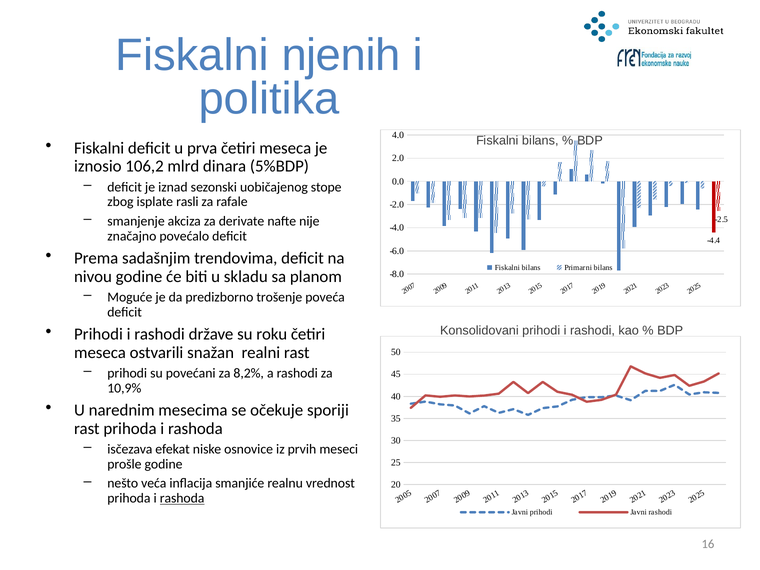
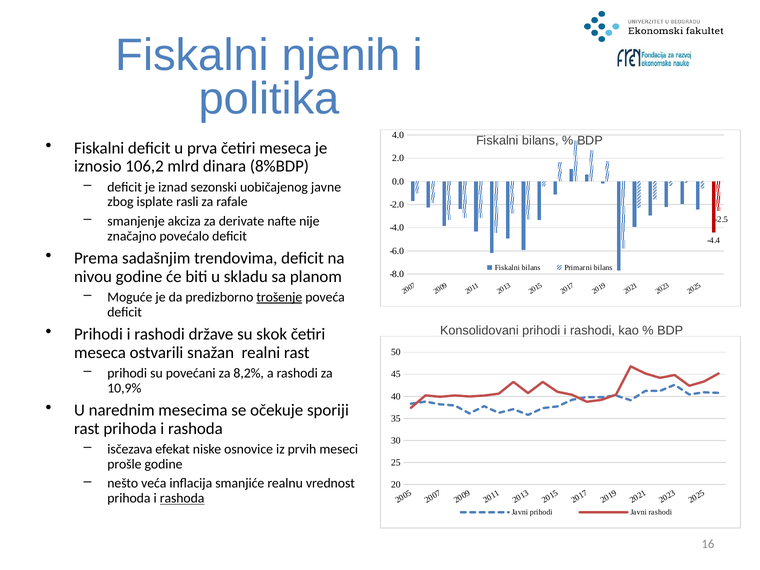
5%BDP: 5%BDP -> 8%BDP
stope: stope -> javne
trošenje underline: none -> present
roku: roku -> skok
